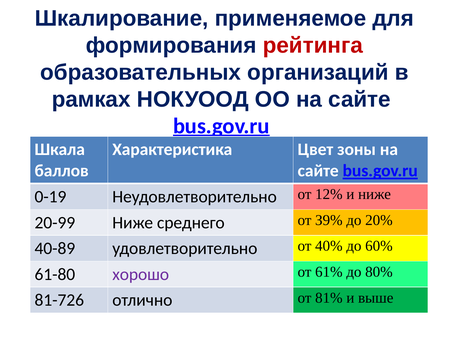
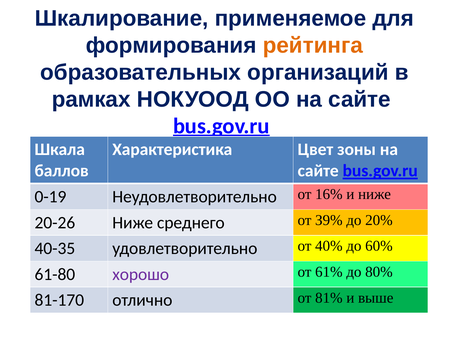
рейтинга colour: red -> orange
12%: 12% -> 16%
20-99: 20-99 -> 20-26
40-89: 40-89 -> 40-35
81-726: 81-726 -> 81-170
